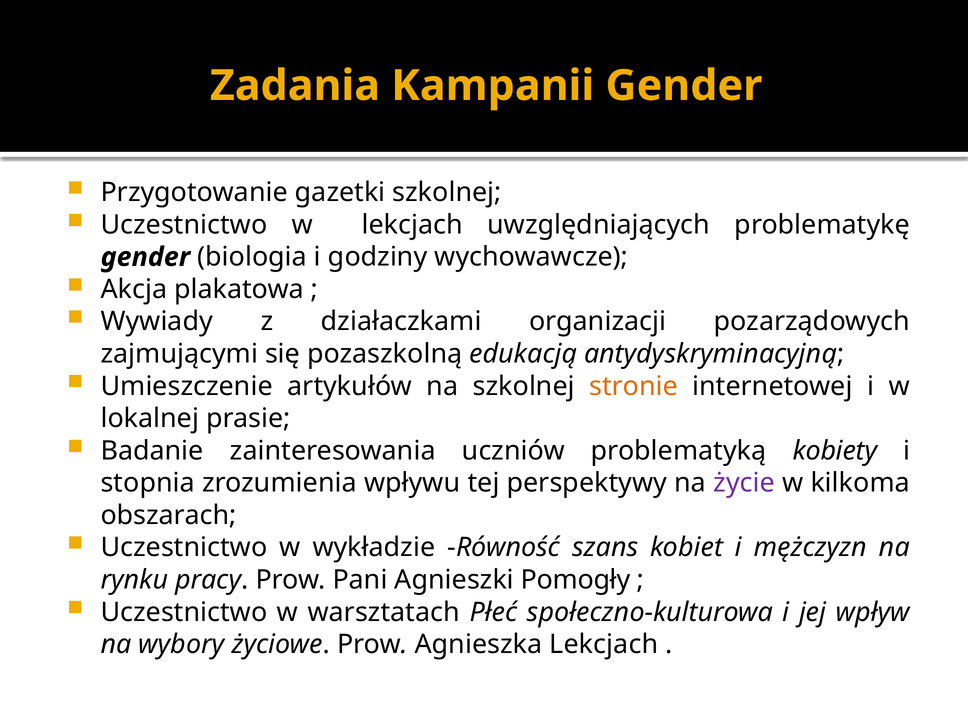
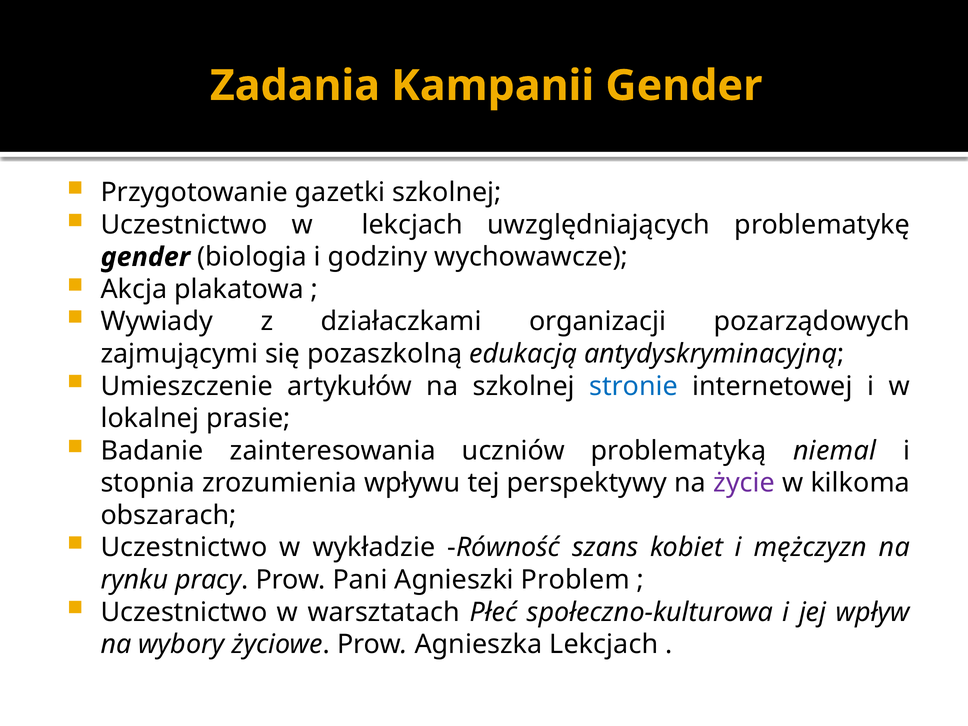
stronie colour: orange -> blue
kobiety: kobiety -> niemal
Pomogły: Pomogły -> Problem
